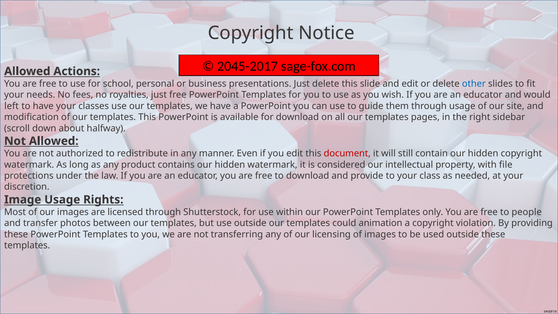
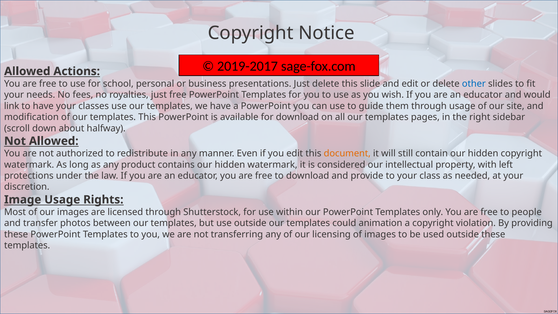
2045-2017: 2045-2017 -> 2019-2017
left: left -> link
document colour: red -> orange
file: file -> left
